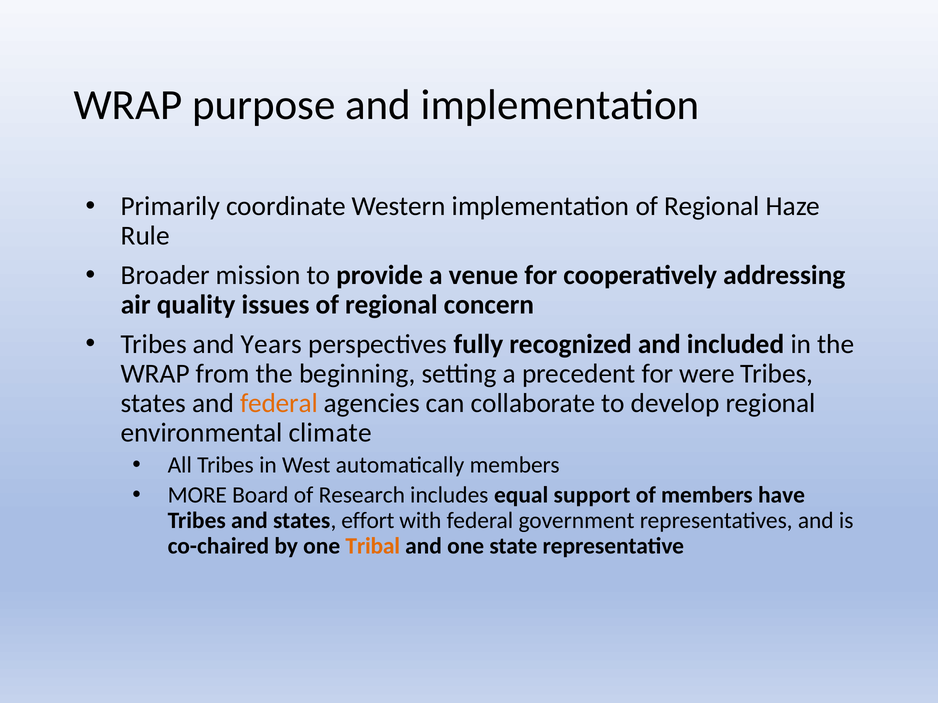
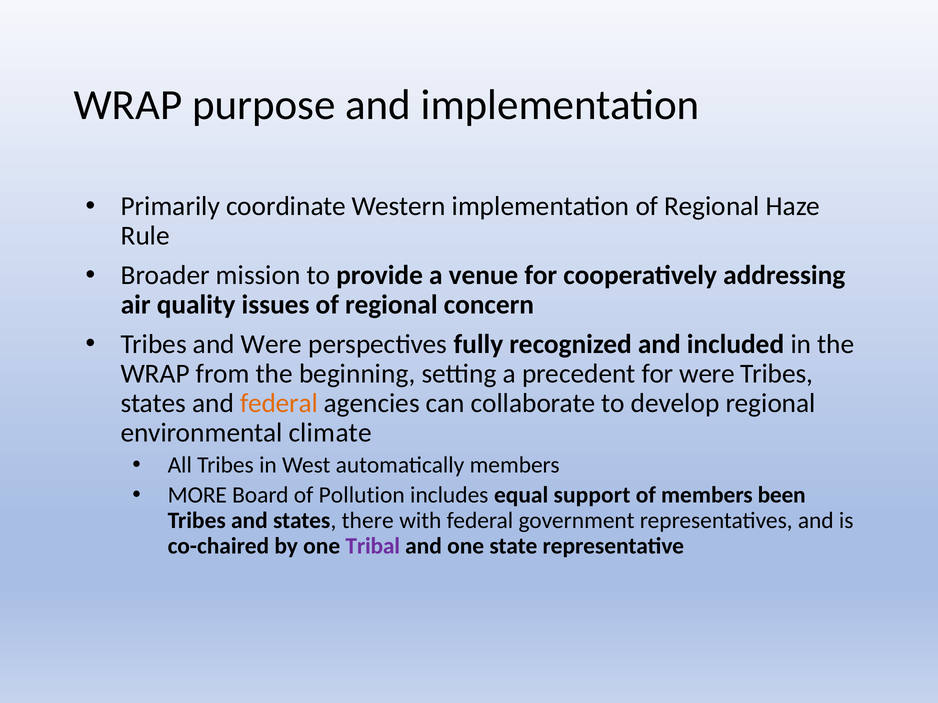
and Years: Years -> Were
Research: Research -> Pollution
have: have -> been
effort: effort -> there
Tribal colour: orange -> purple
